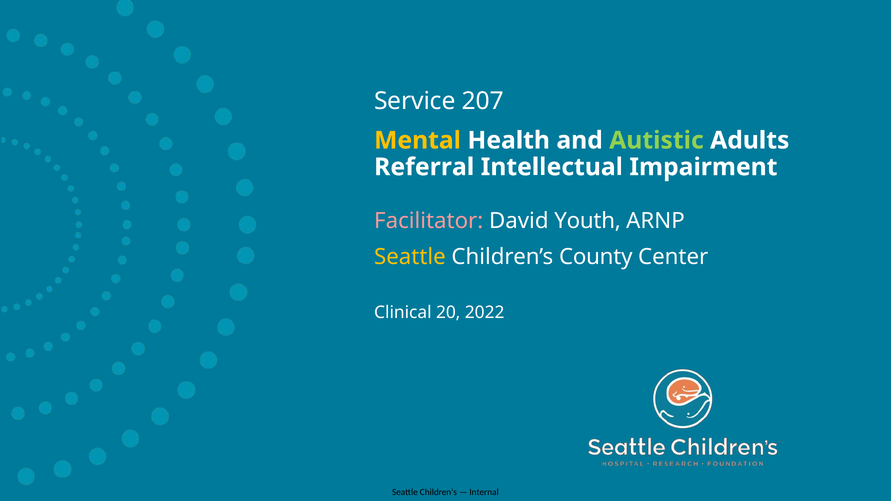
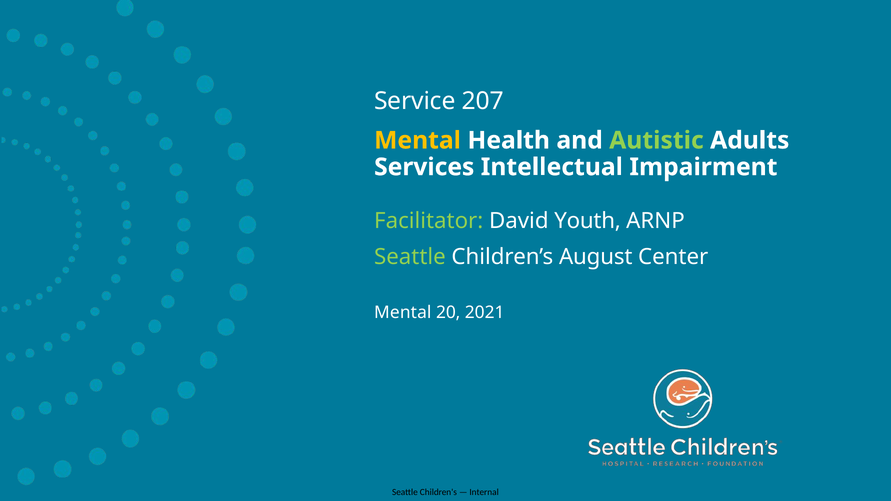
Referral: Referral -> Services
Facilitator colour: pink -> light green
Seattle at (410, 257) colour: yellow -> light green
County: County -> August
Clinical at (403, 313): Clinical -> Mental
2022: 2022 -> 2021
